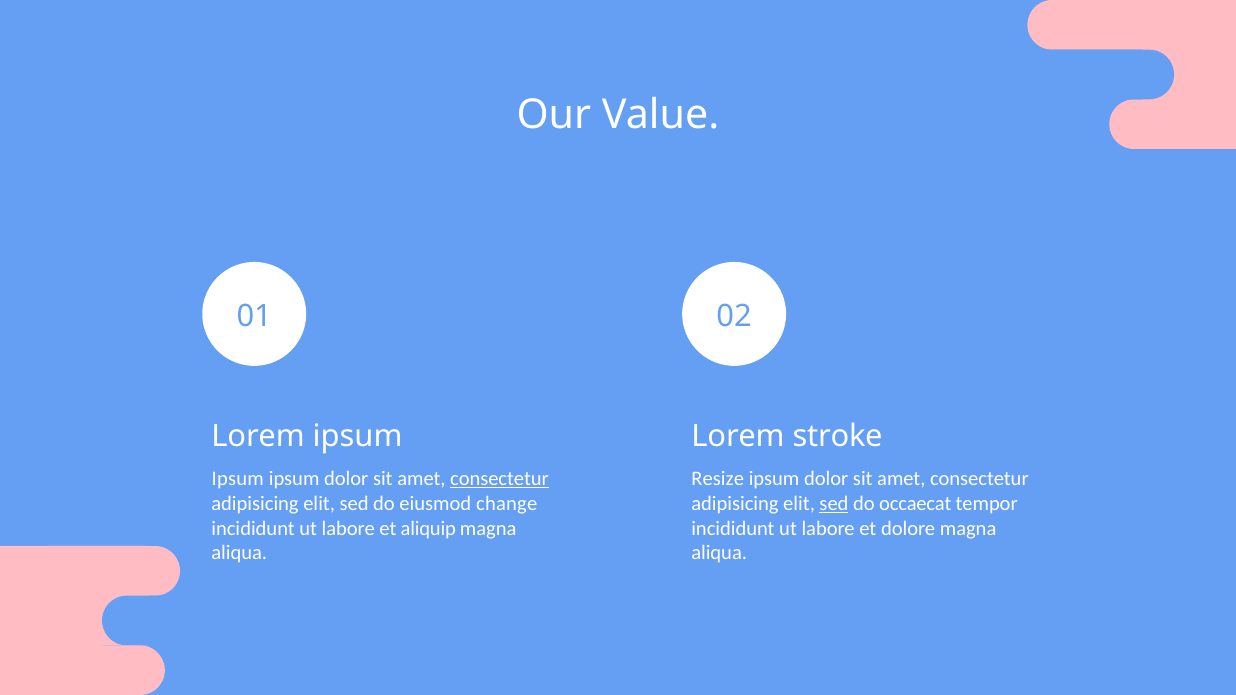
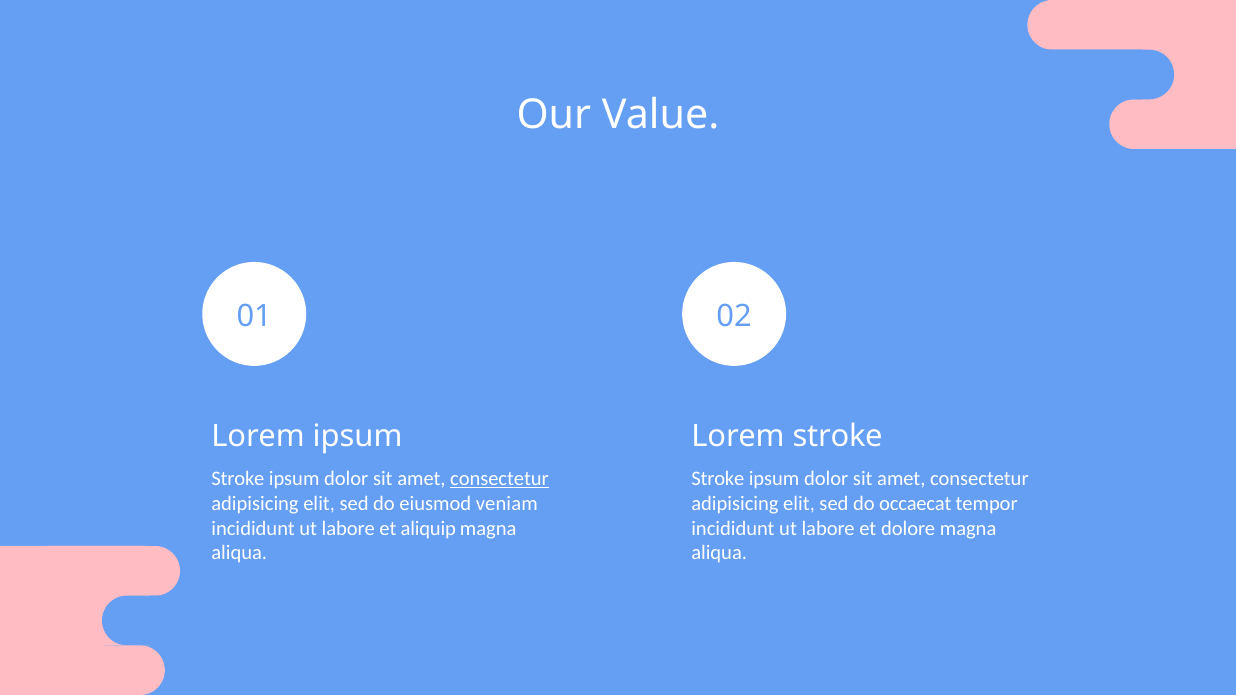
Ipsum at (238, 479): Ipsum -> Stroke
Resize at (718, 479): Resize -> Stroke
change: change -> veniam
sed at (834, 504) underline: present -> none
